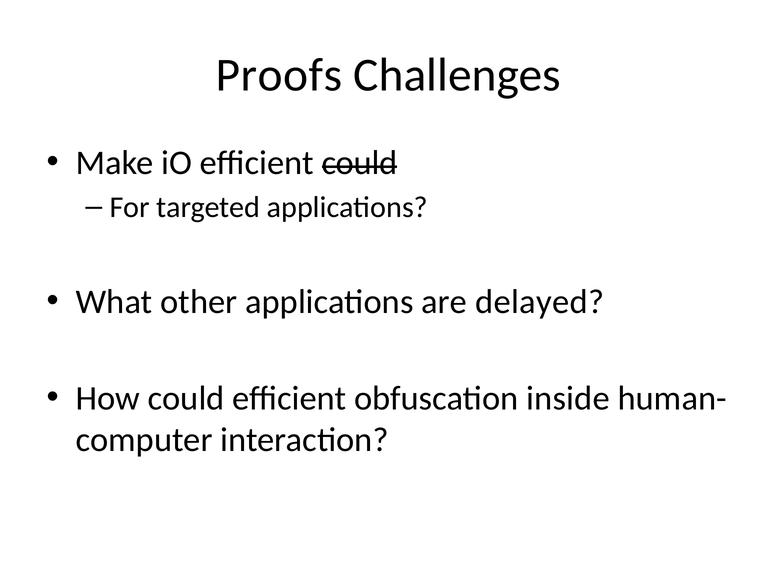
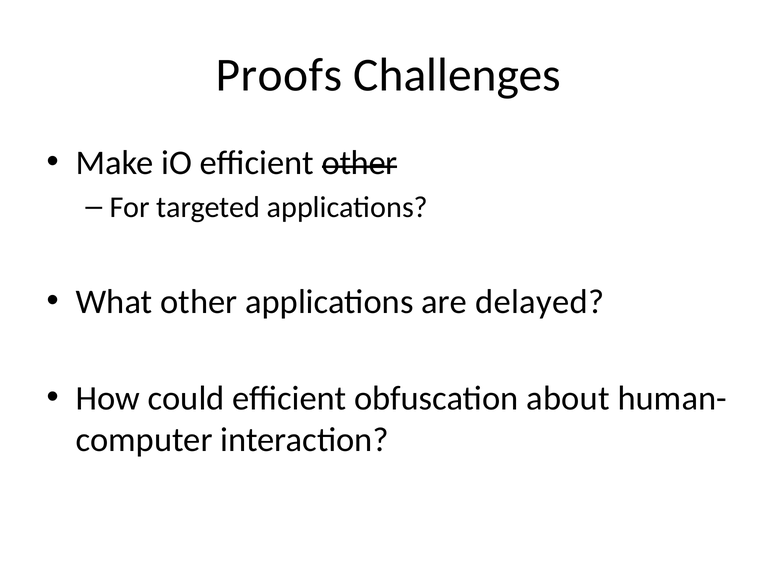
efficient could: could -> other
inside: inside -> about
